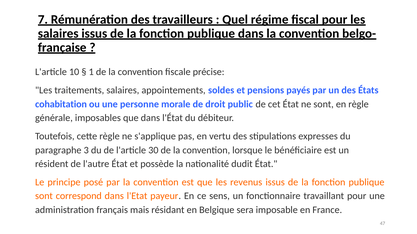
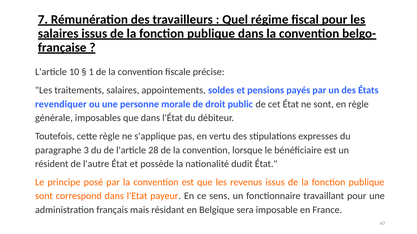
cohabitation: cohabitation -> revendiquer
30: 30 -> 28
